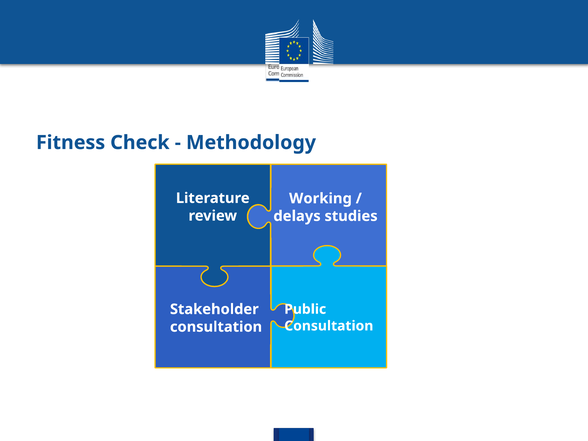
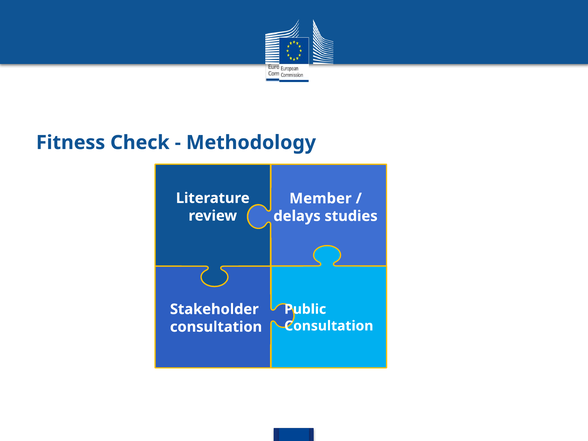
Working: Working -> Member
